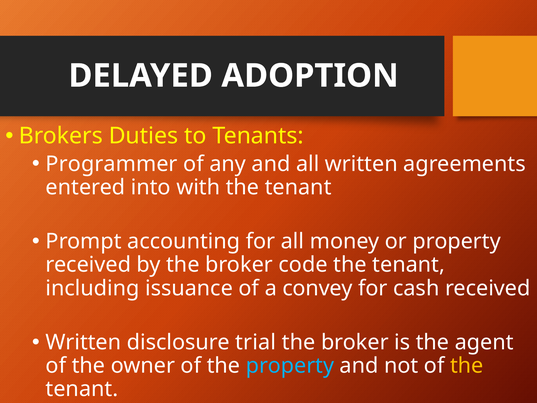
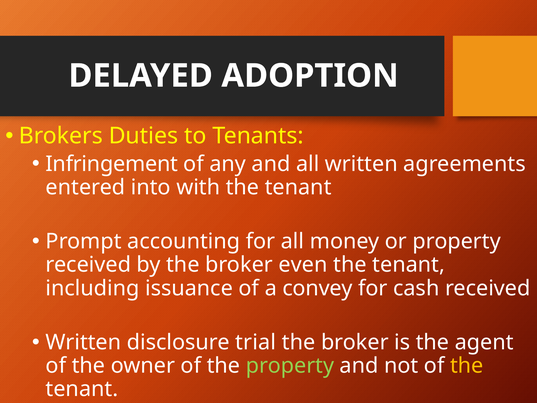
Programmer: Programmer -> Infringement
code: code -> even
property at (290, 366) colour: light blue -> light green
